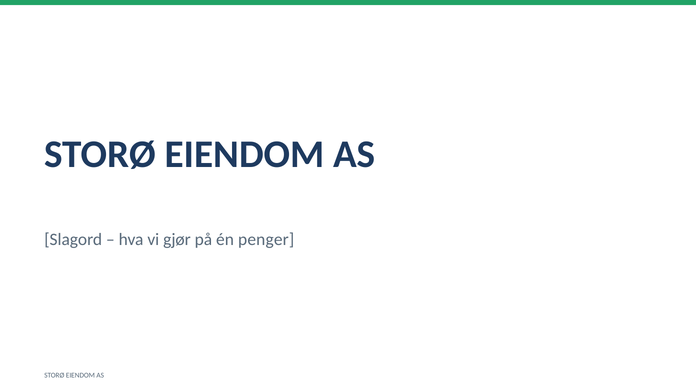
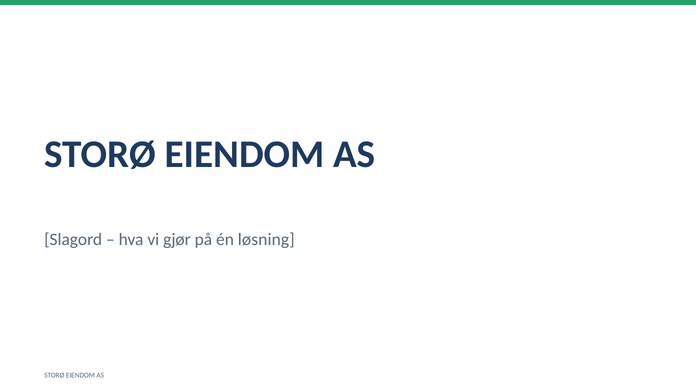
penger: penger -> løsning
